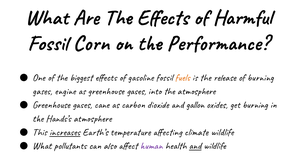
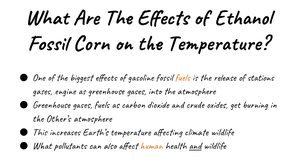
Harmful: Harmful -> Ethanol
the Performance: Performance -> Temperature
of burning: burning -> stations
gases cane: cane -> fuels
gallon: gallon -> crude
Hands’s: Hands’s -> Other’s
increases underline: present -> none
human colour: purple -> orange
